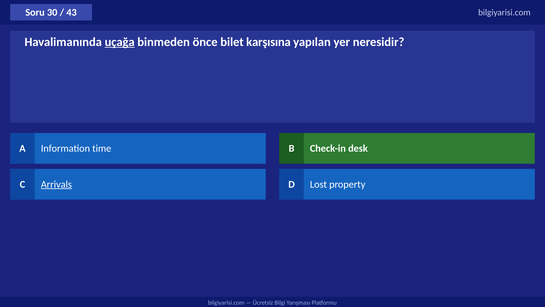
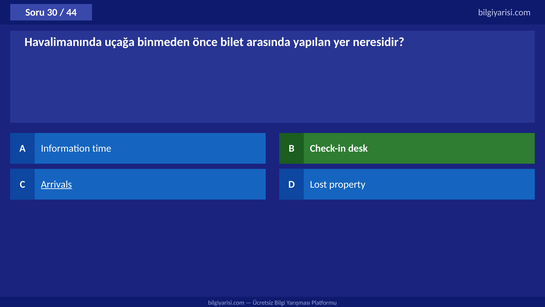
43: 43 -> 44
uçağa underline: present -> none
karşısına: karşısına -> arasında
